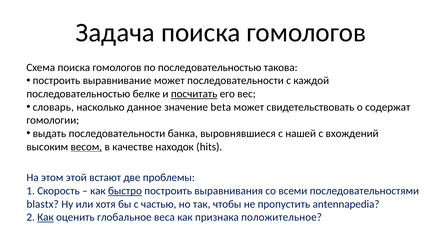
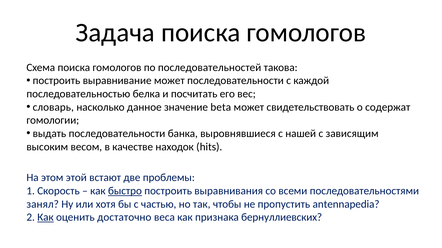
по последовательностью: последовательностью -> последовательностей
белке: белке -> белка
посчитать underline: present -> none
вхождений: вхождений -> зависящим
весом underline: present -> none
blastx: blastx -> занял
глобальное: глобальное -> достаточно
положительное: положительное -> бернуллиевских
